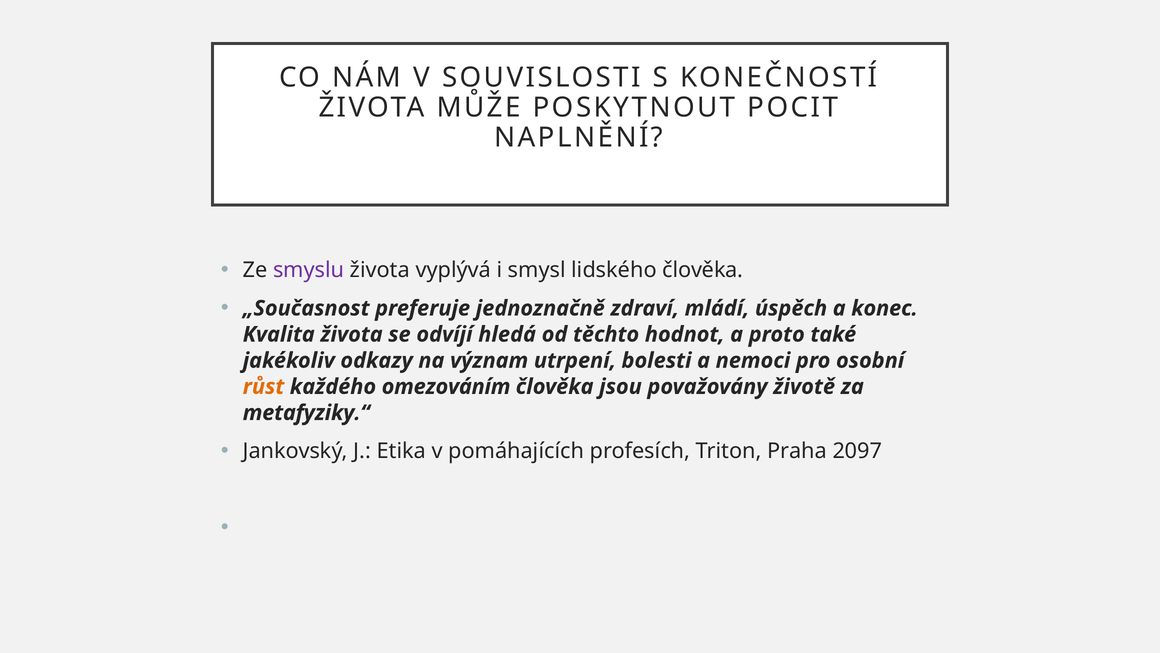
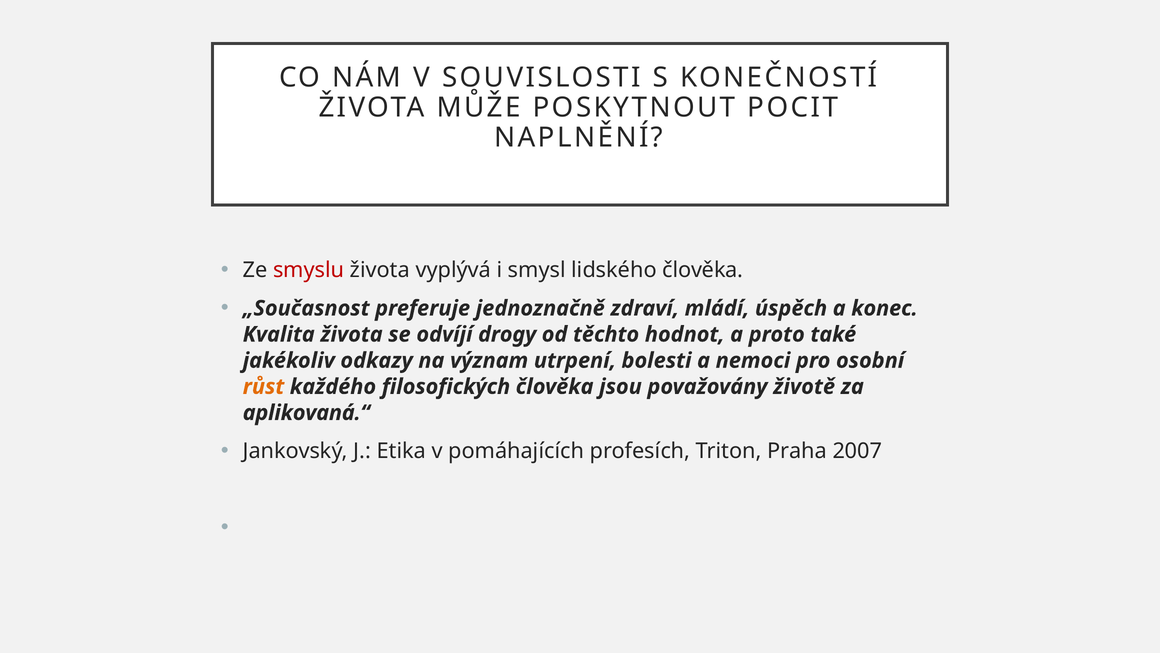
smyslu colour: purple -> red
hledá: hledá -> drogy
omezováním: omezováním -> filosofických
metafyziky.“: metafyziky.“ -> aplikovaná.“
2097: 2097 -> 2007
